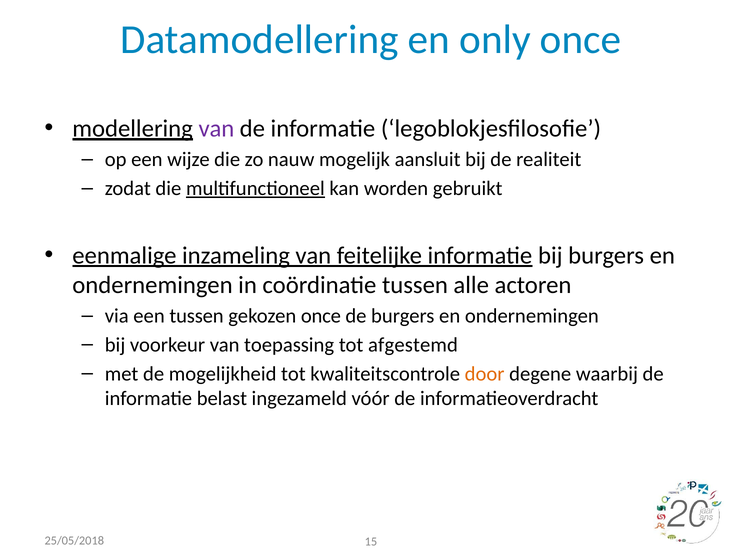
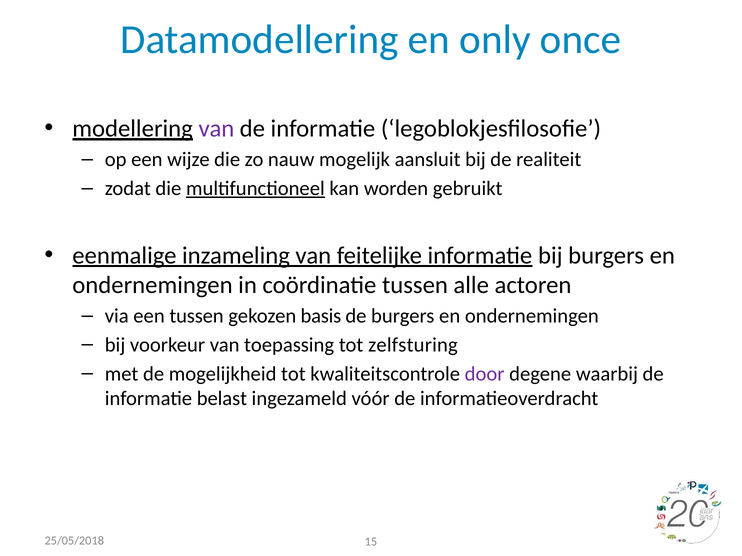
gekozen once: once -> basis
afgestemd: afgestemd -> zelfsturing
door colour: orange -> purple
